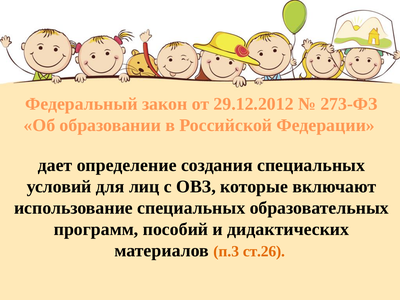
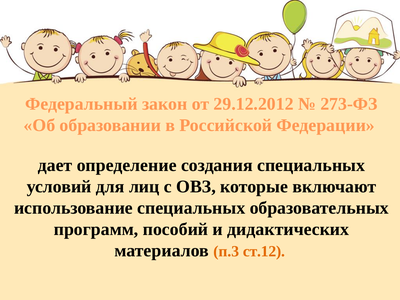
ст.26: ст.26 -> ст.12
